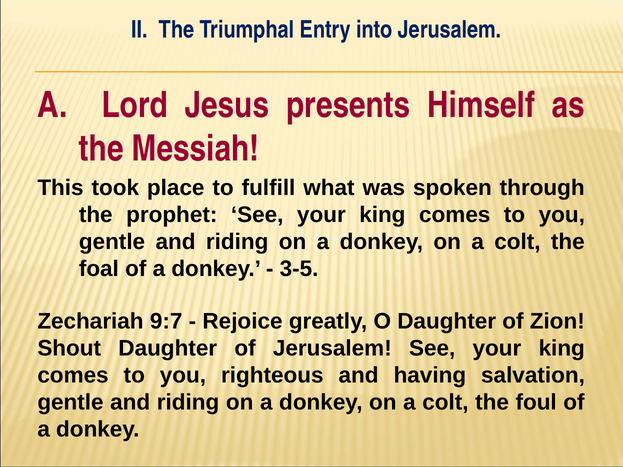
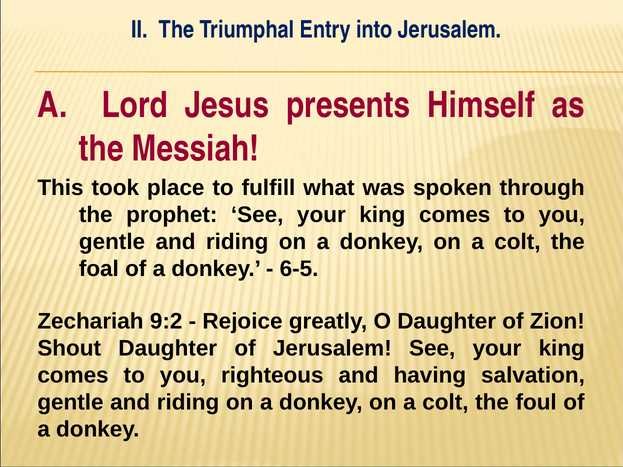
3-5: 3-5 -> 6-5
9:7: 9:7 -> 9:2
